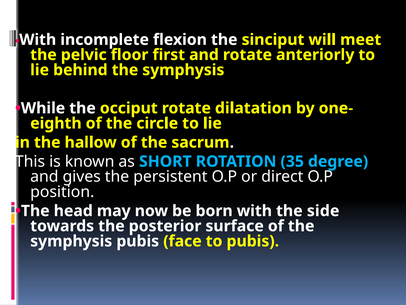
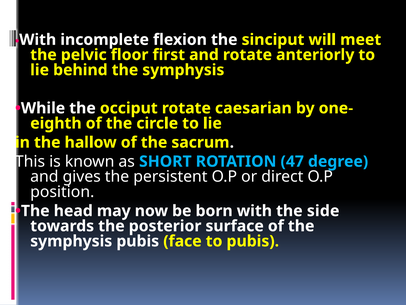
dilatation: dilatation -> caesarian
35: 35 -> 47
